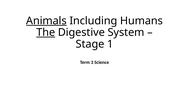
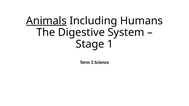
The underline: present -> none
